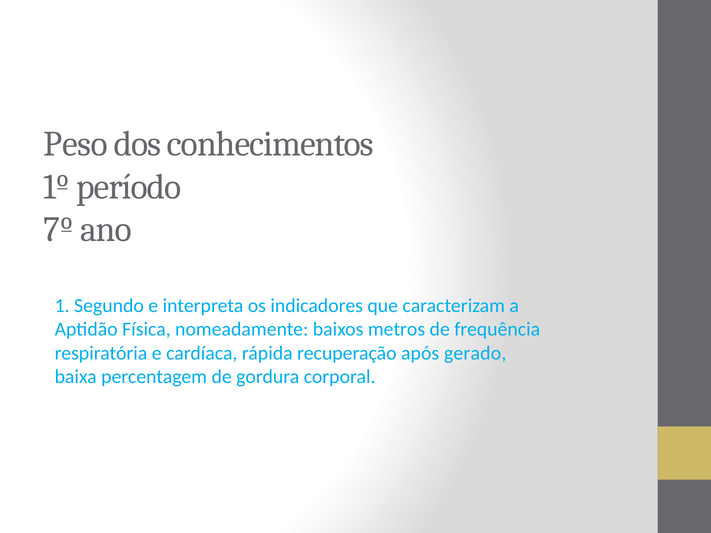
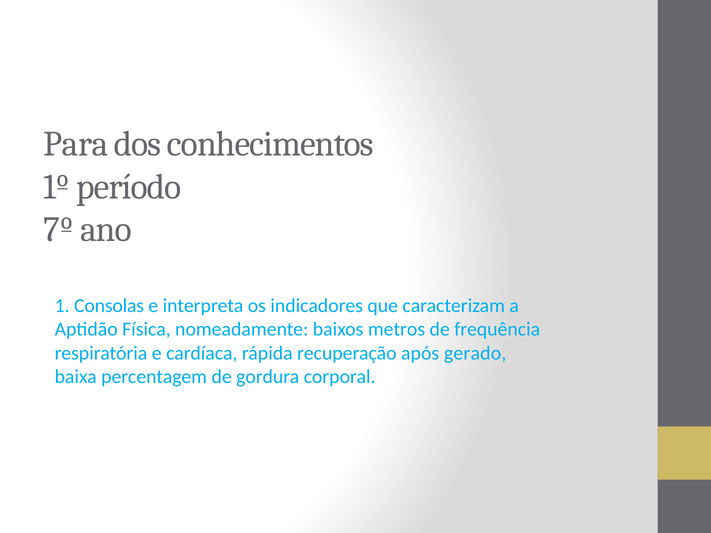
Peso: Peso -> Para
Segundo: Segundo -> Consolas
